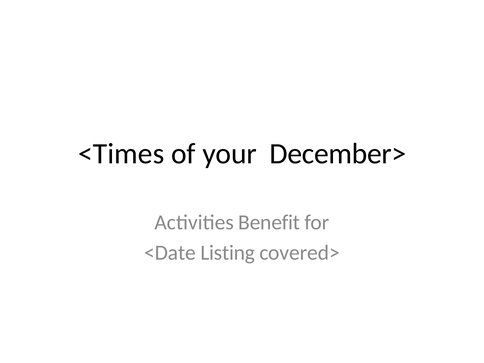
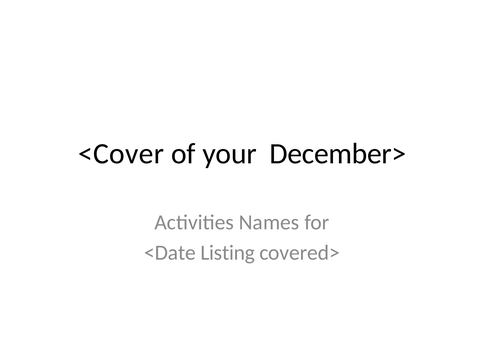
<Times: <Times -> <Cover
Benefit: Benefit -> Names
